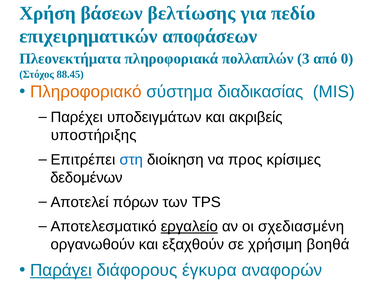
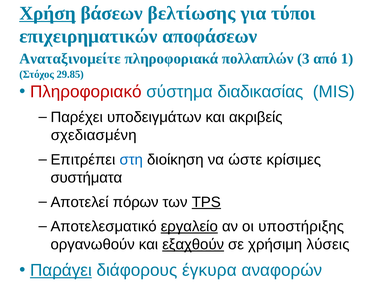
Χρήση underline: none -> present
πεδίο: πεδίο -> τύποι
Πλεονεκτήματα: Πλεονεκτήματα -> Αναταξινομείτε
0: 0 -> 1
88.45: 88.45 -> 29.85
Πληροφοριακό colour: orange -> red
υποστήριξης: υποστήριξης -> σχεδιασμένη
προς: προς -> ώστε
δεδομένων: δεδομένων -> συστήματα
TPS underline: none -> present
σχεδιασμένη: σχεδιασμένη -> υποστήριξης
εξαχθούν underline: none -> present
βοηθά: βοηθά -> λύσεις
